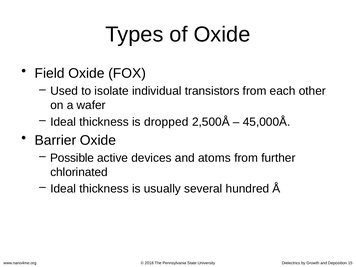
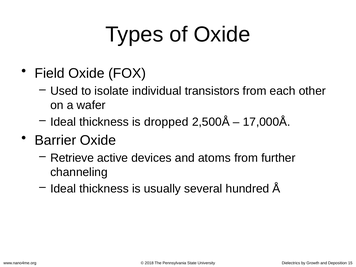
45,000Å: 45,000Å -> 17,000Å
Possible: Possible -> Retrieve
chlorinated: chlorinated -> channeling
